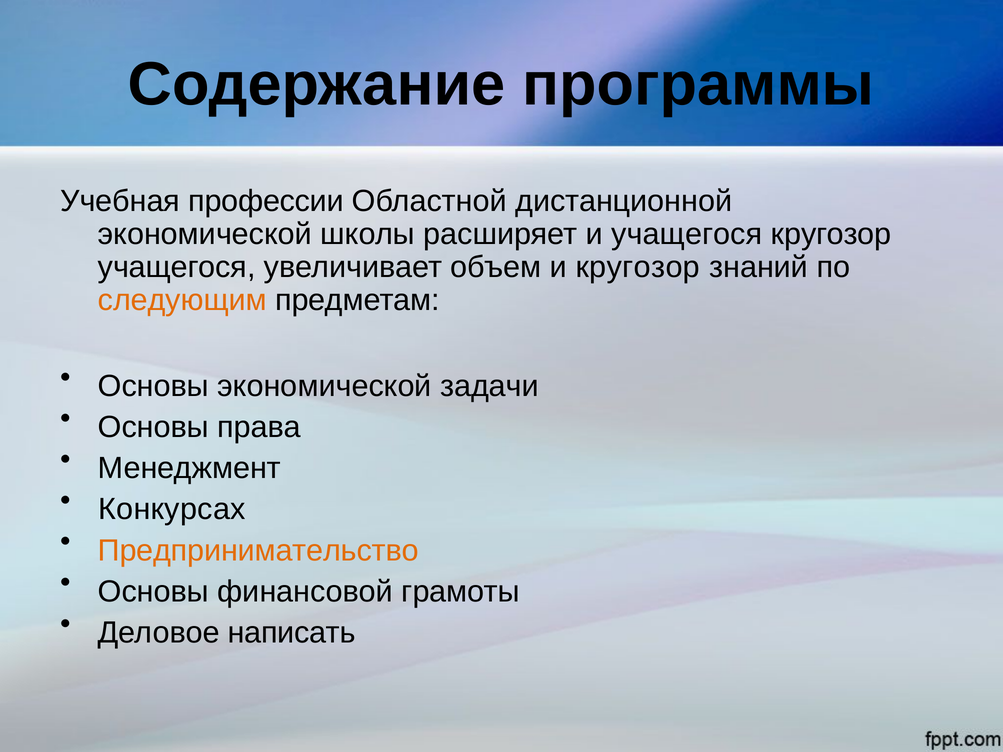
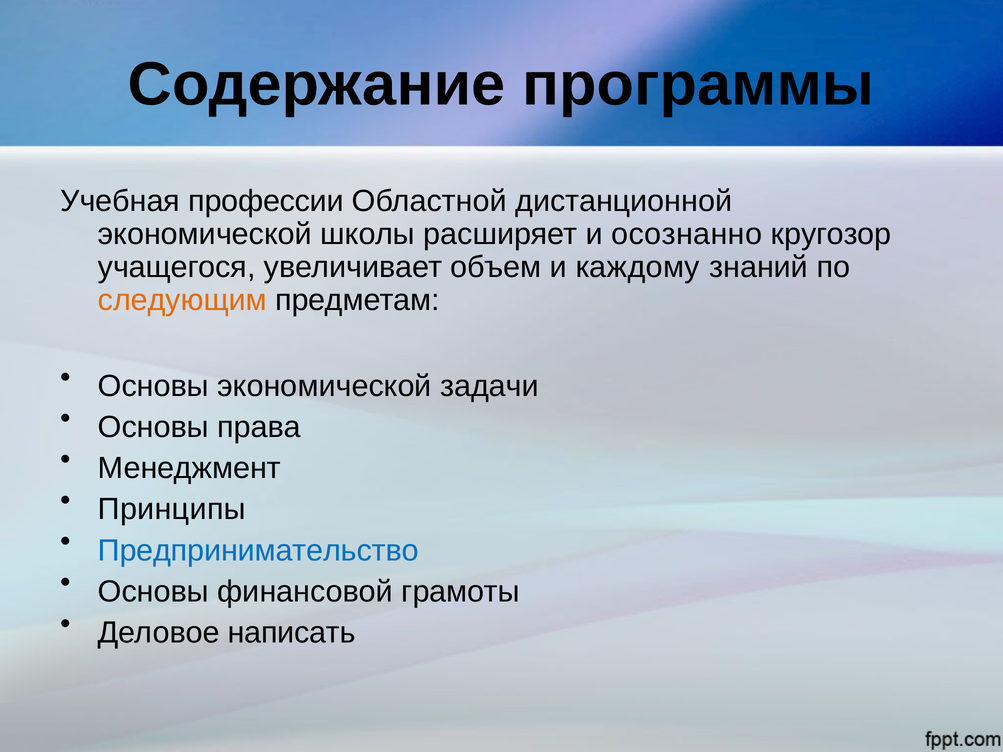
и учащегося: учащегося -> осознанно
и кругозор: кругозор -> каждому
Конкурсах: Конкурсах -> Принципы
Предпринимательство colour: orange -> blue
